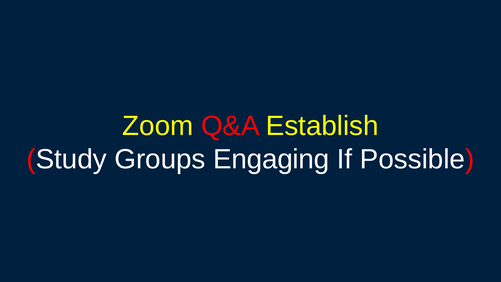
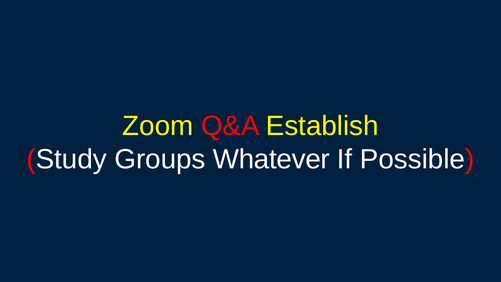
Engaging: Engaging -> Whatever
